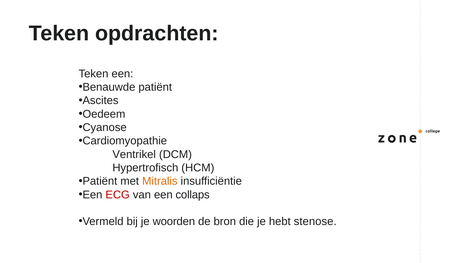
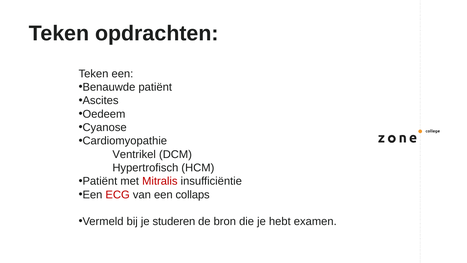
Mitralis colour: orange -> red
woorden: woorden -> studeren
stenose: stenose -> examen
